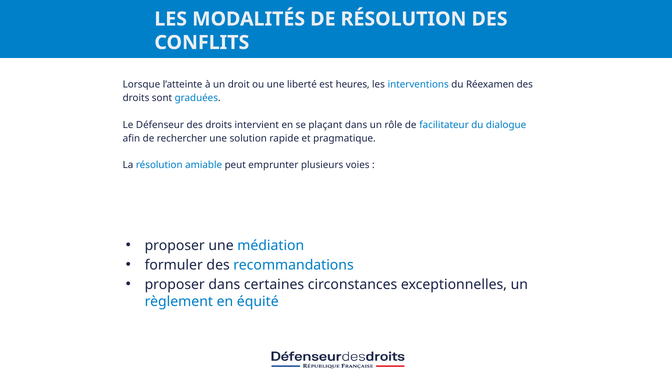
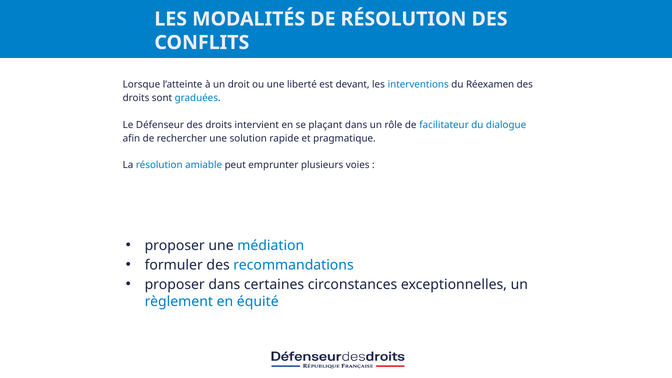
heures: heures -> devant
